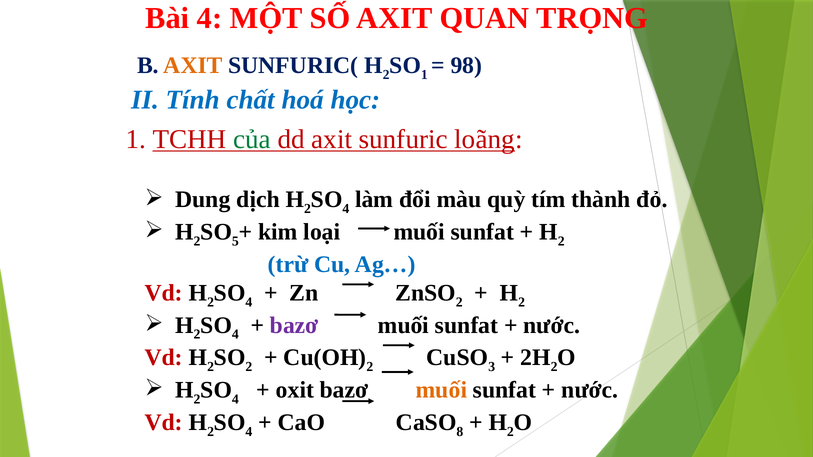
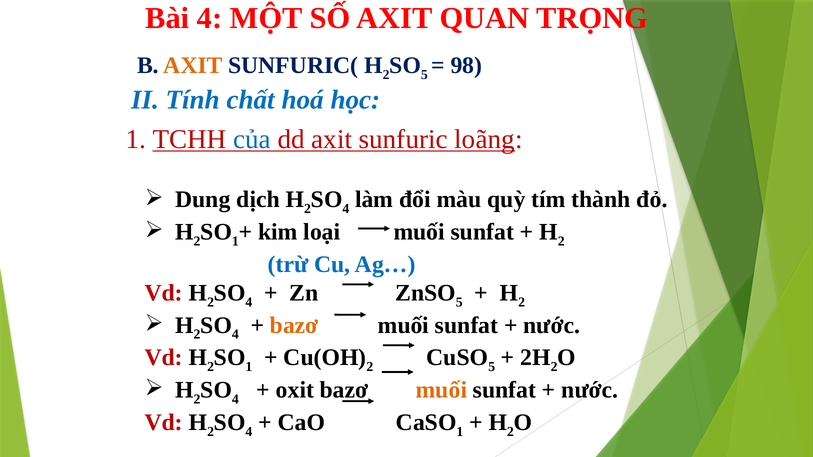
1 at (424, 75): 1 -> 5
của colour: green -> blue
5 at (235, 241): 5 -> 1
2 at (459, 302): 2 -> 5
bazơ at (294, 325) colour: purple -> orange
2 at (249, 367): 2 -> 1
3 at (492, 367): 3 -> 5
8 at (460, 432): 8 -> 1
